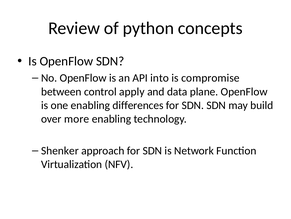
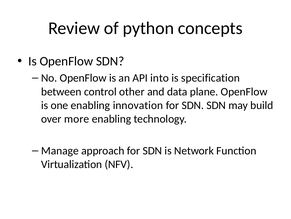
compromise: compromise -> specification
apply: apply -> other
differences: differences -> innovation
Shenker: Shenker -> Manage
